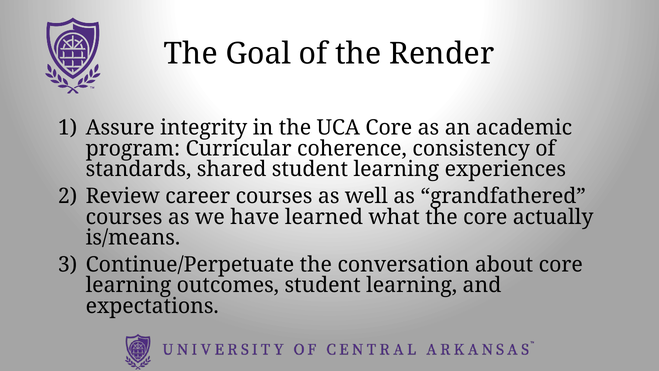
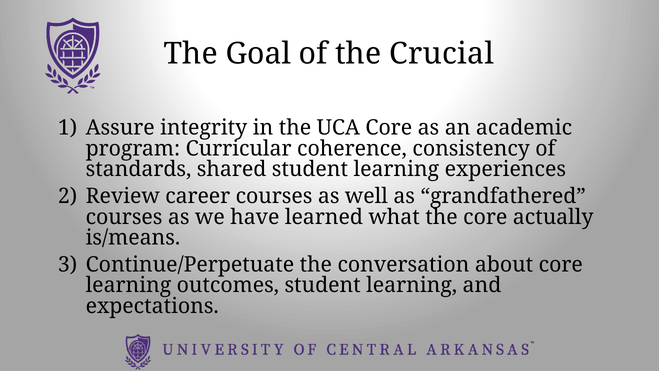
Render: Render -> Crucial
